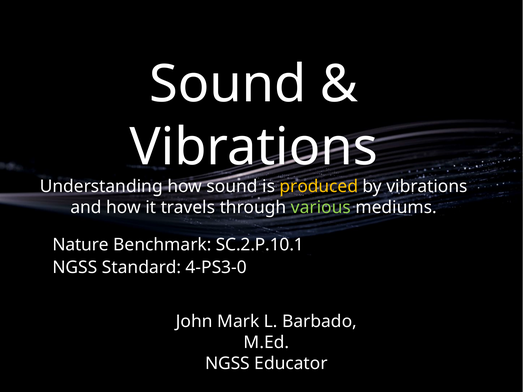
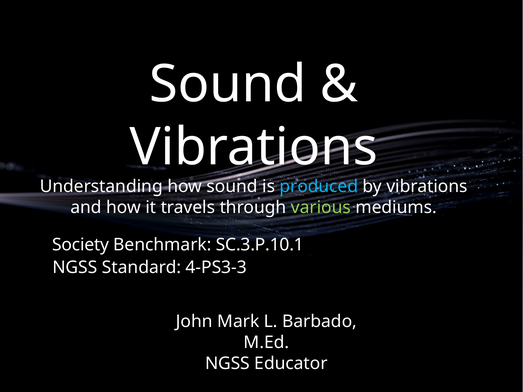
produced colour: yellow -> light blue
Nature: Nature -> Society
SC.2.P.10.1: SC.2.P.10.1 -> SC.3.P.10.1
4-PS3-0: 4-PS3-0 -> 4-PS3-3
